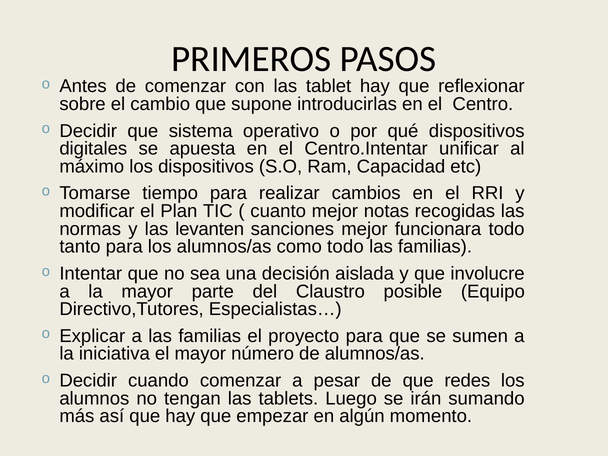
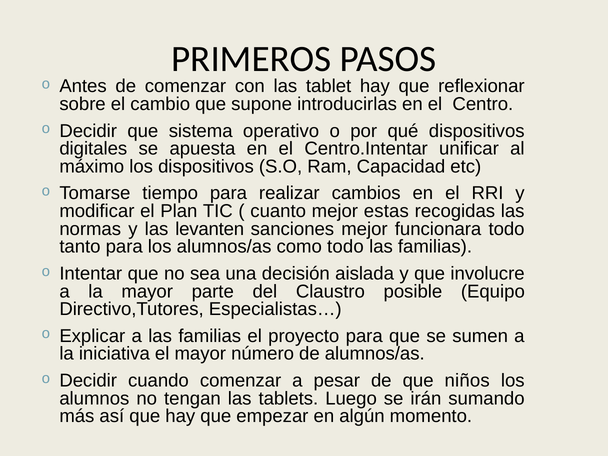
notas: notas -> estas
redes: redes -> niños
